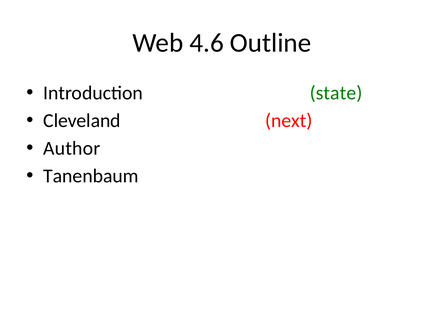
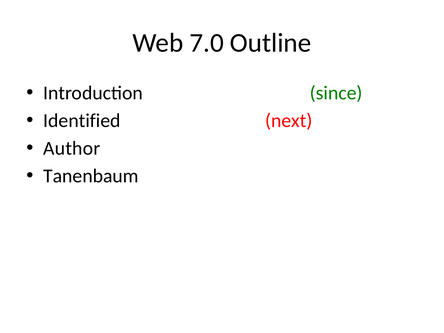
4.6: 4.6 -> 7.0
state: state -> since
Cleveland: Cleveland -> Identified
